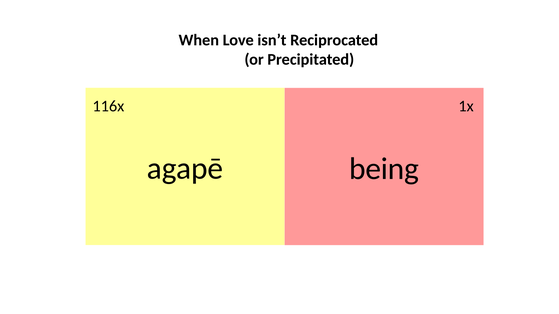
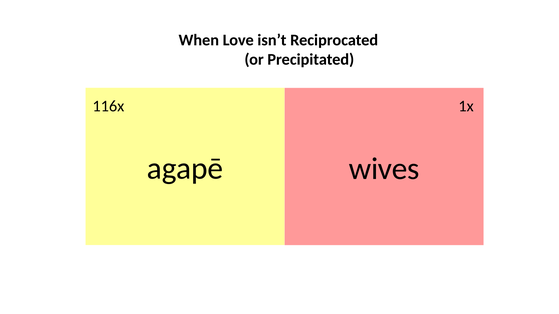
being: being -> wives
